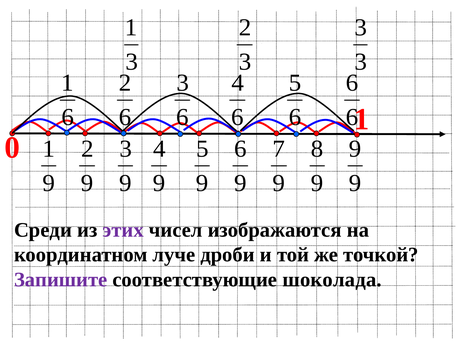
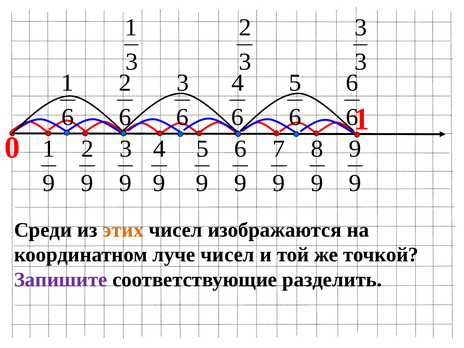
этих colour: purple -> orange
луче дроби: дроби -> чисел
шоколада: шоколада -> разделить
